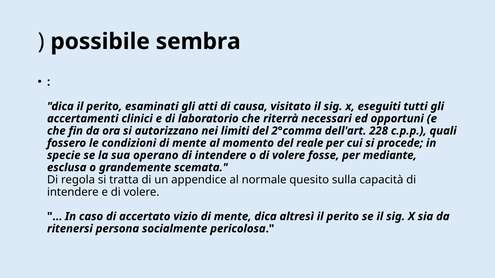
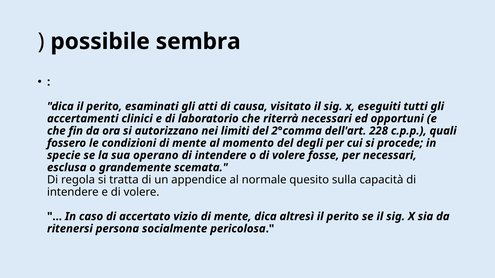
reale: reale -> degli
per mediante: mediante -> necessari
